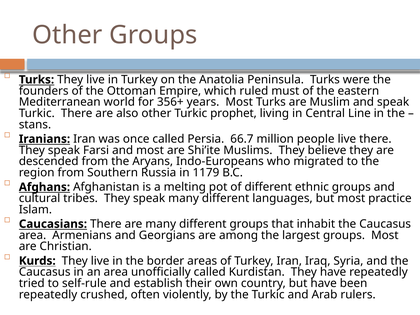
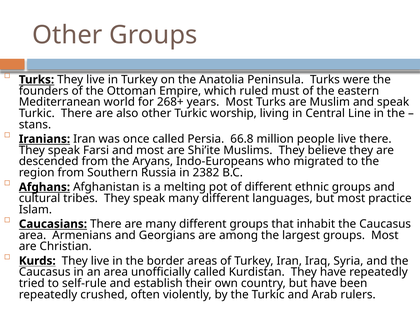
356+: 356+ -> 268+
prophet: prophet -> worship
66.7: 66.7 -> 66.8
1179: 1179 -> 2382
